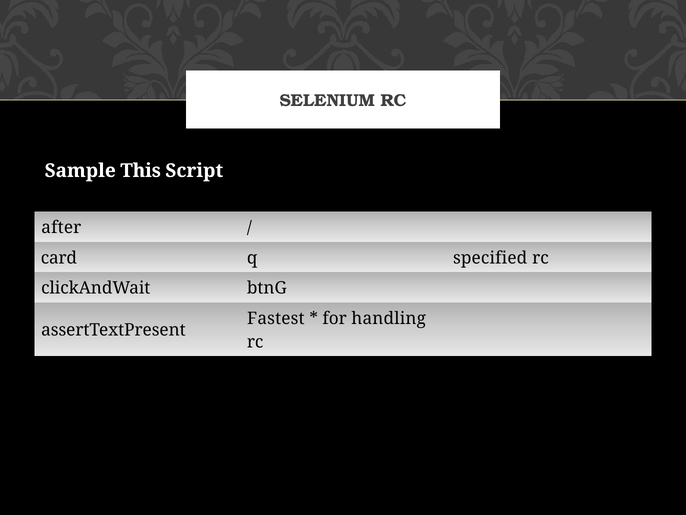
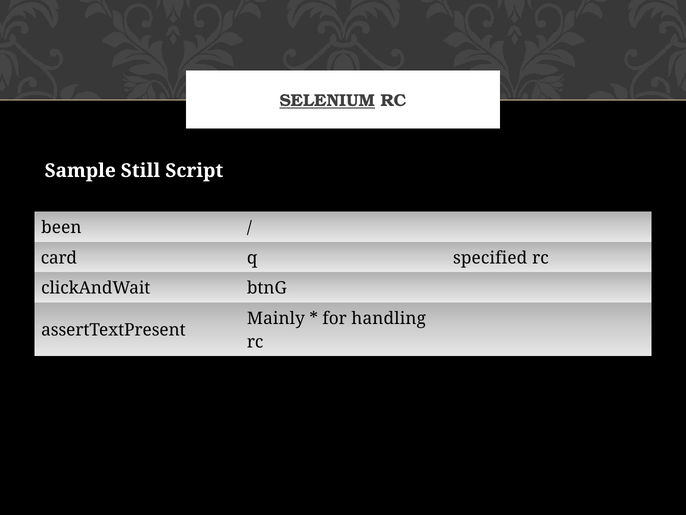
SELENIUM underline: none -> present
This: This -> Still
after: after -> been
Fastest: Fastest -> Mainly
